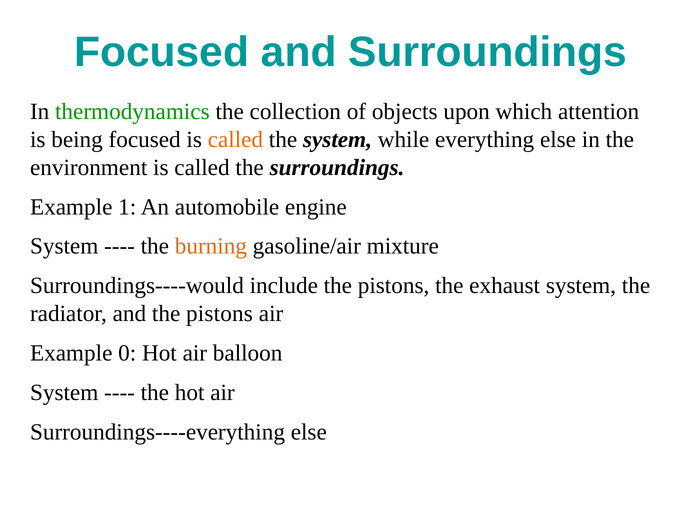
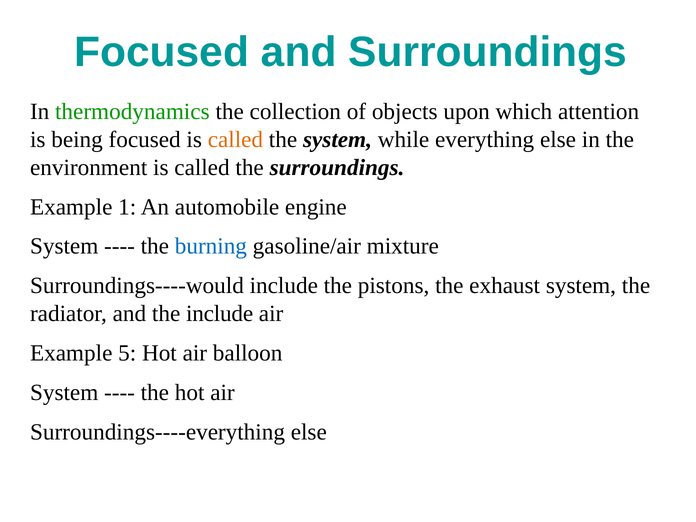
burning colour: orange -> blue
and the pistons: pistons -> include
0: 0 -> 5
